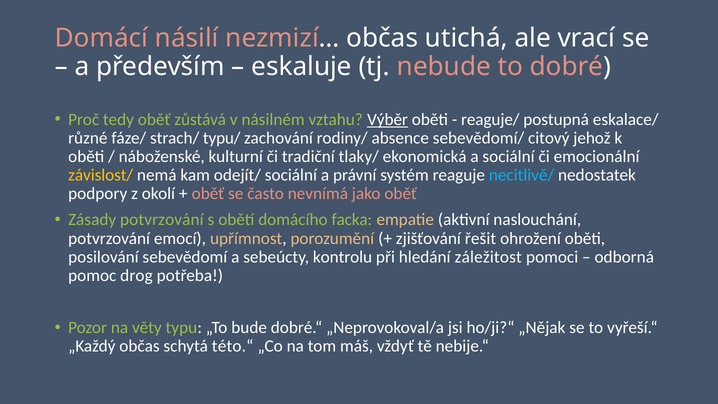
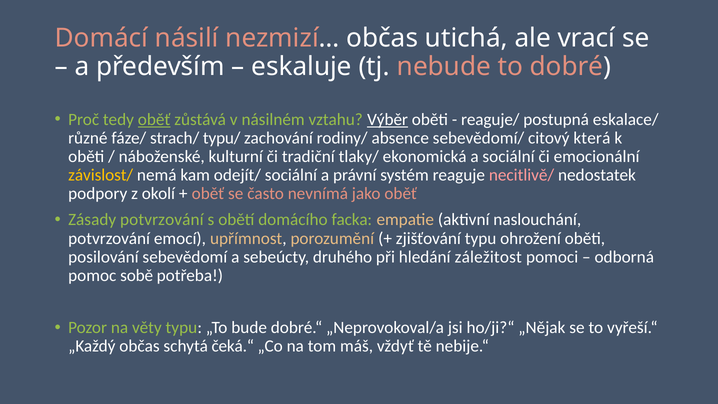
oběť at (154, 119) underline: none -> present
jehož: jehož -> která
necitlivě/ colour: light blue -> pink
zjišťování řešit: řešit -> typu
kontrolu: kontrolu -> druhého
drog: drog -> sobě
této.“: této.“ -> čeká.“
